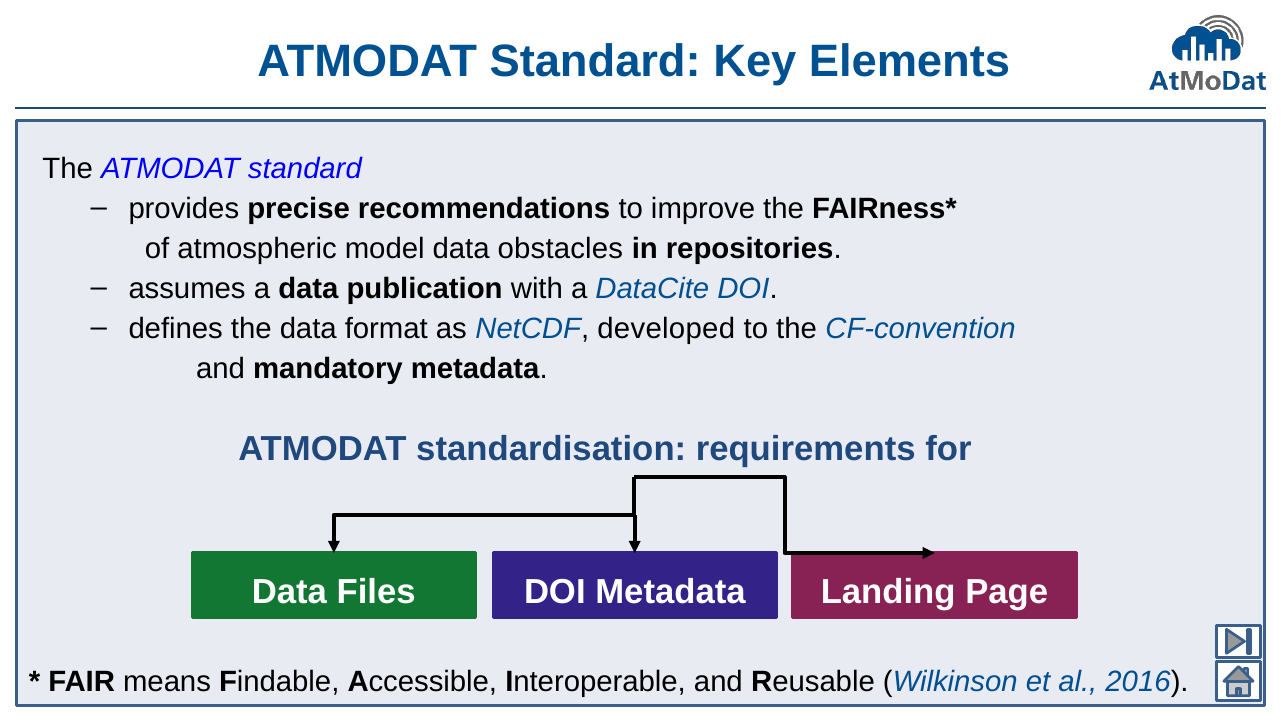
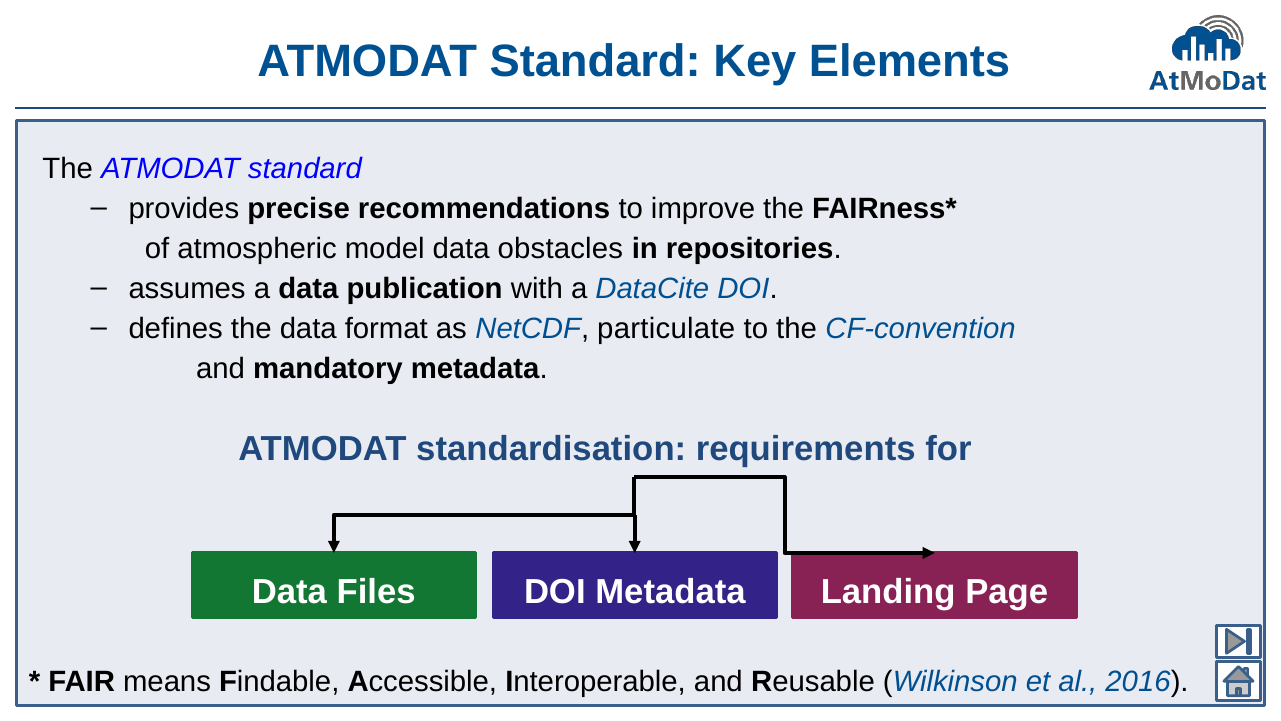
developed: developed -> particulate
